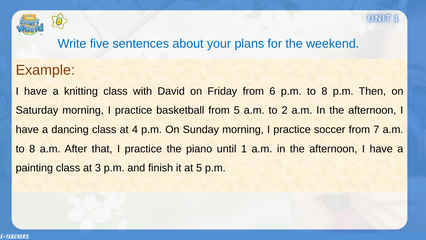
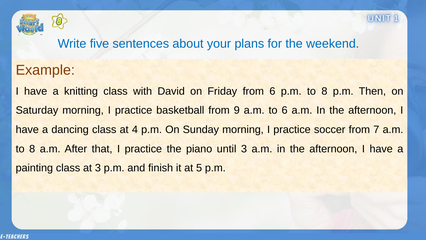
from 5: 5 -> 9
to 2: 2 -> 6
until 1: 1 -> 3
